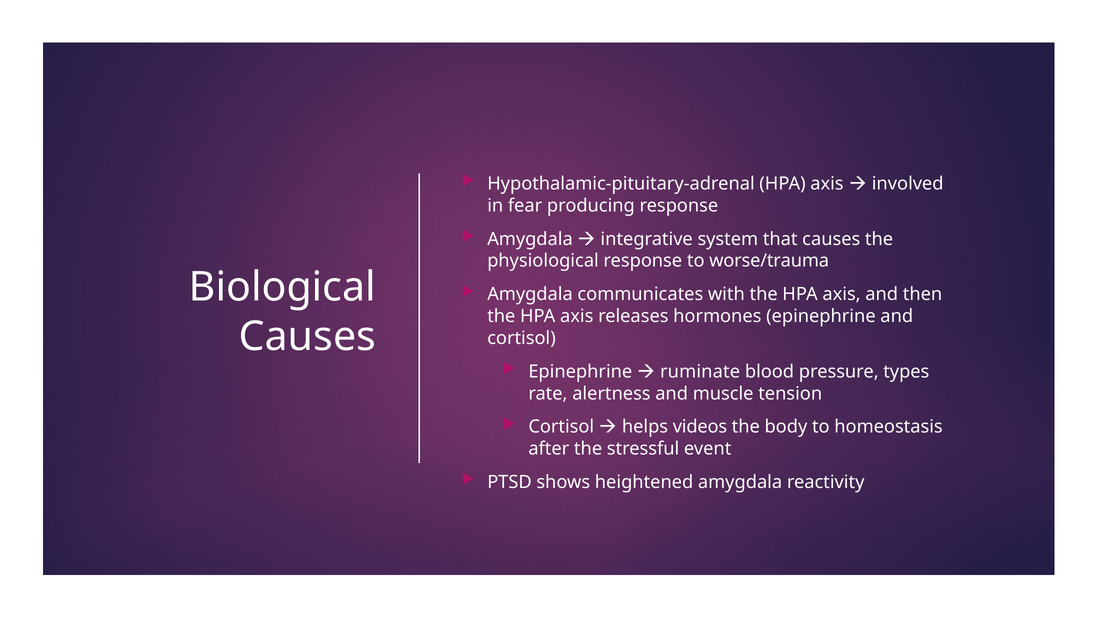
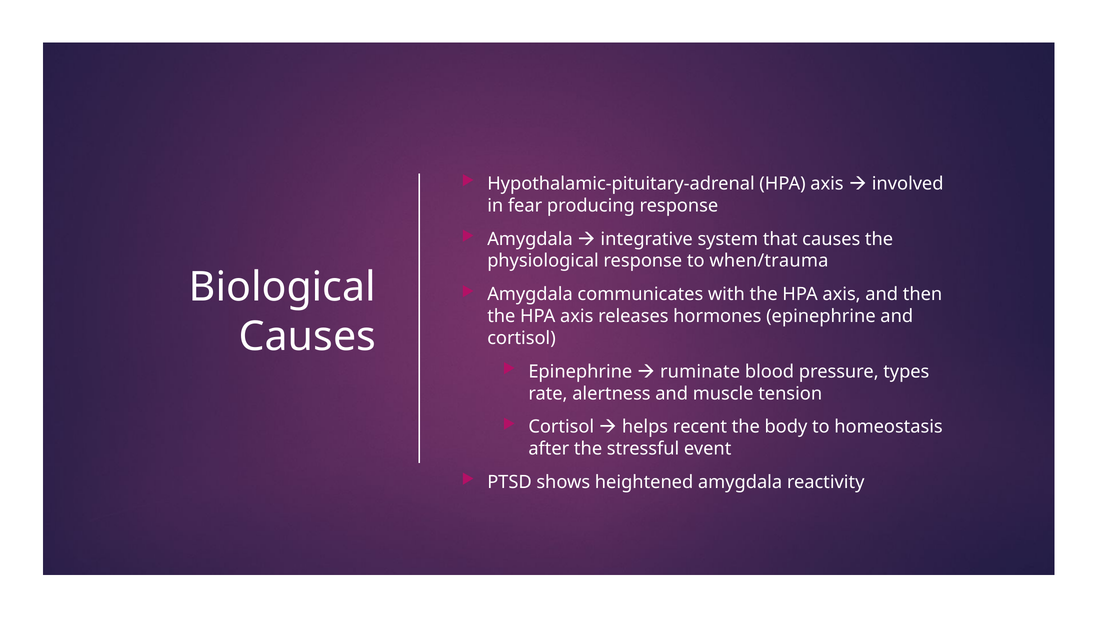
worse/trauma: worse/trauma -> when/trauma
videos: videos -> recent
